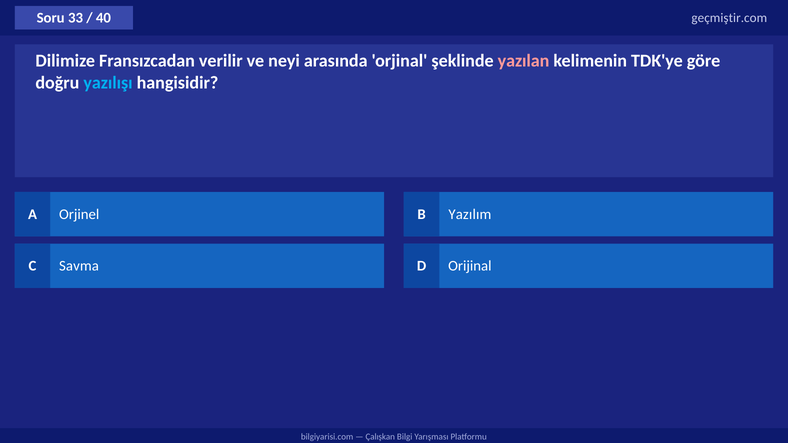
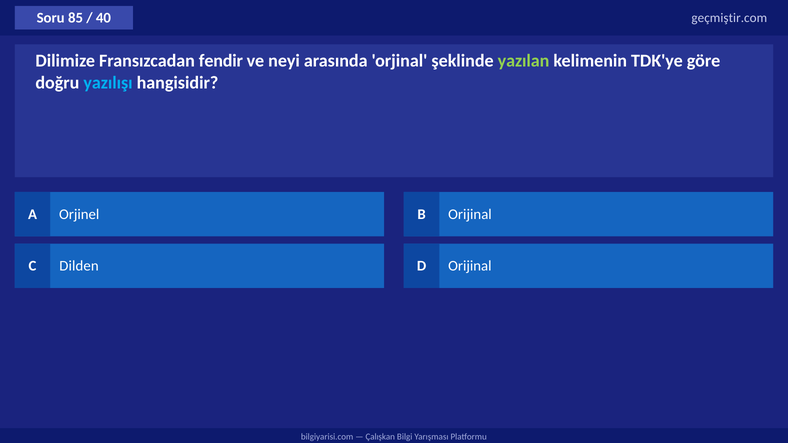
33: 33 -> 85
verilir: verilir -> fendir
yazılan colour: pink -> light green
B Yazılım: Yazılım -> Orijinal
Savma: Savma -> Dilden
